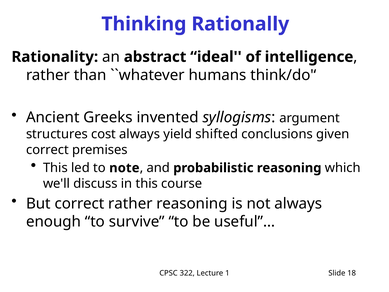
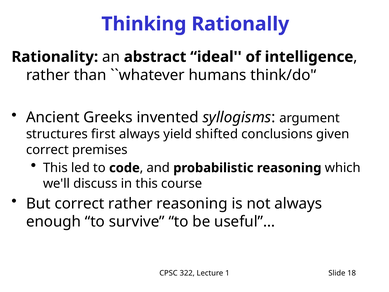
cost: cost -> first
note: note -> code
